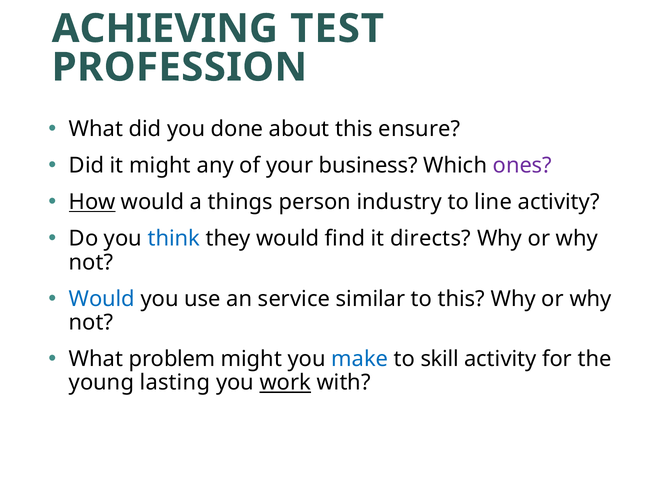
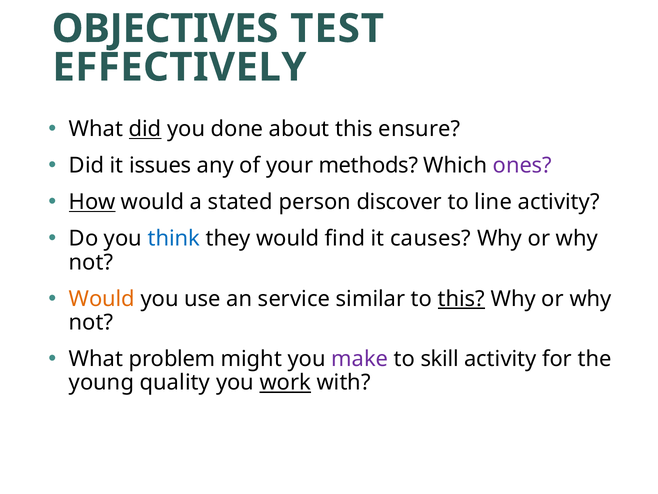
ACHIEVING: ACHIEVING -> OBJECTIVES
PROFESSION: PROFESSION -> EFFECTIVELY
did at (145, 129) underline: none -> present
it might: might -> issues
business: business -> methods
things: things -> stated
industry: industry -> discover
directs: directs -> causes
Would at (102, 299) colour: blue -> orange
this at (461, 299) underline: none -> present
make colour: blue -> purple
lasting: lasting -> quality
